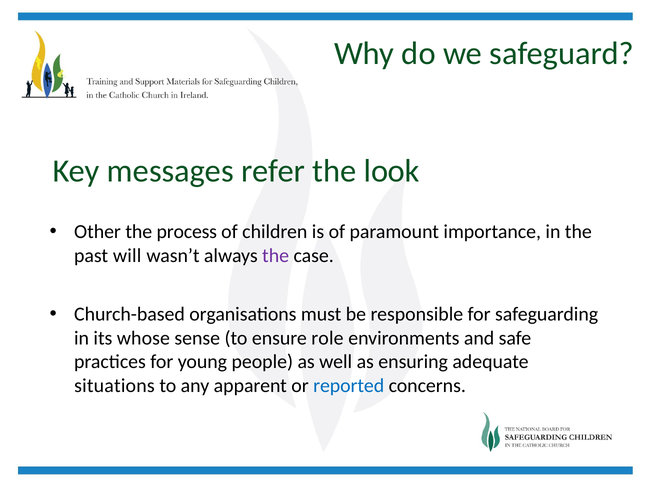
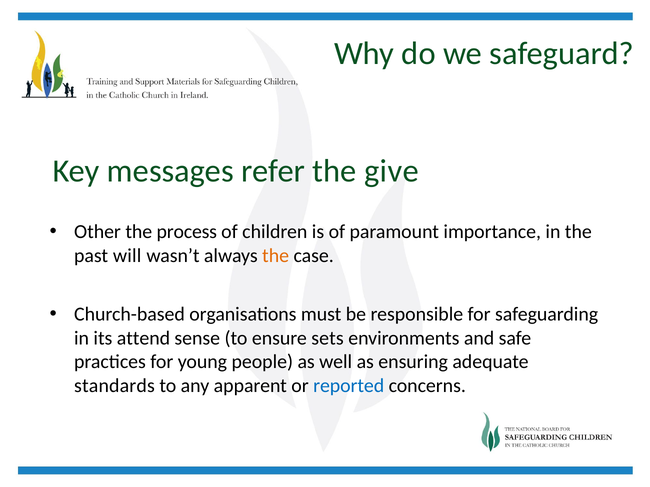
look: look -> give
the at (276, 256) colour: purple -> orange
whose: whose -> attend
role: role -> sets
situations: situations -> standards
